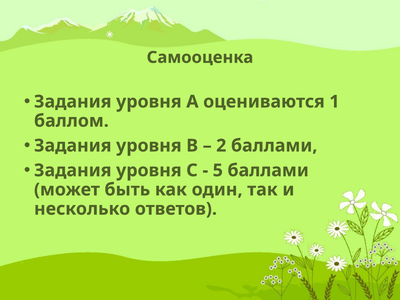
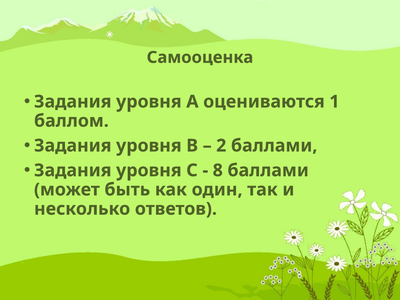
5: 5 -> 8
